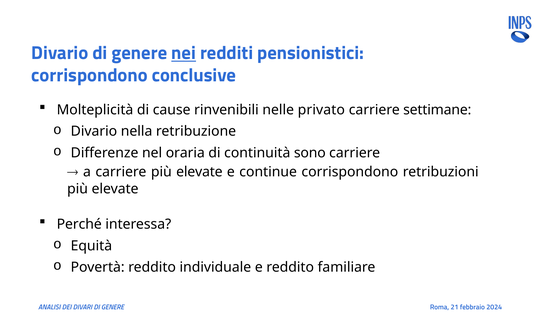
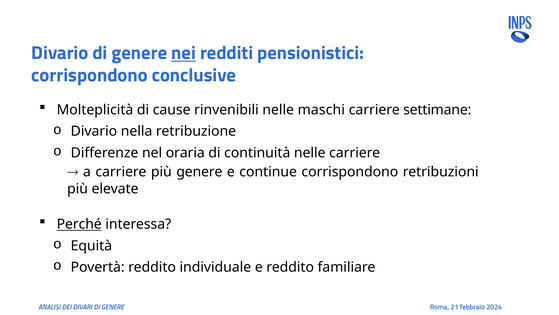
privato: privato -> maschi
continuità sono: sono -> nelle
carriere più elevate: elevate -> genere
Perché underline: none -> present
